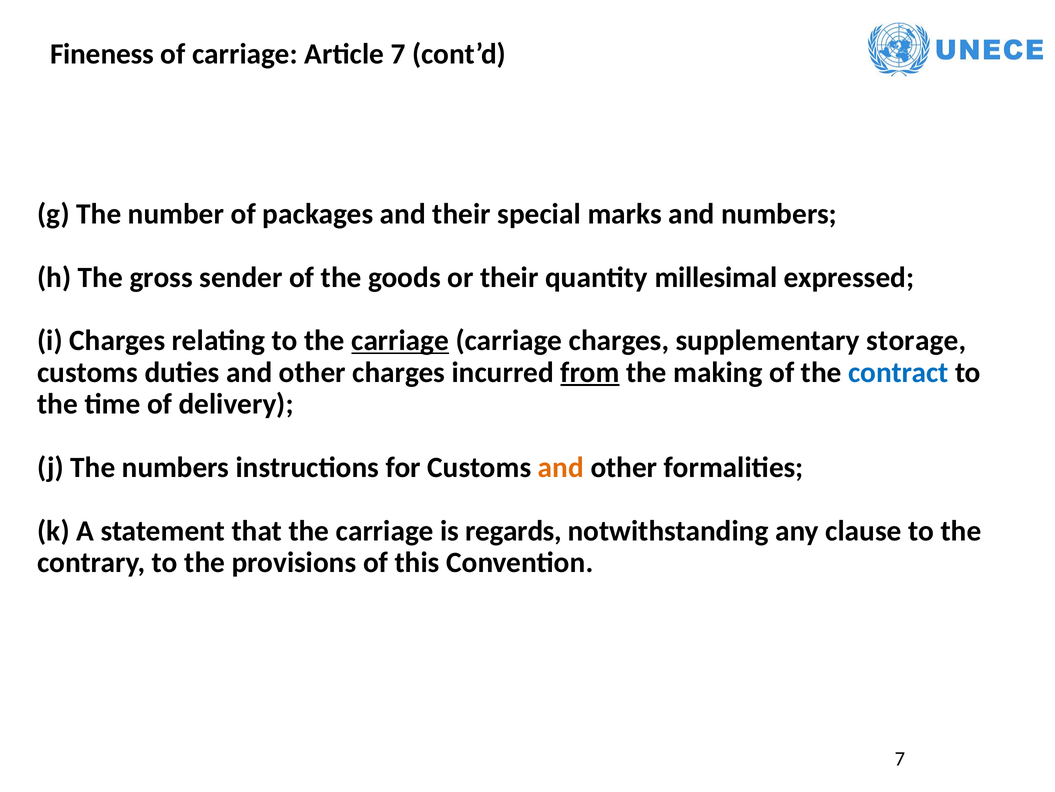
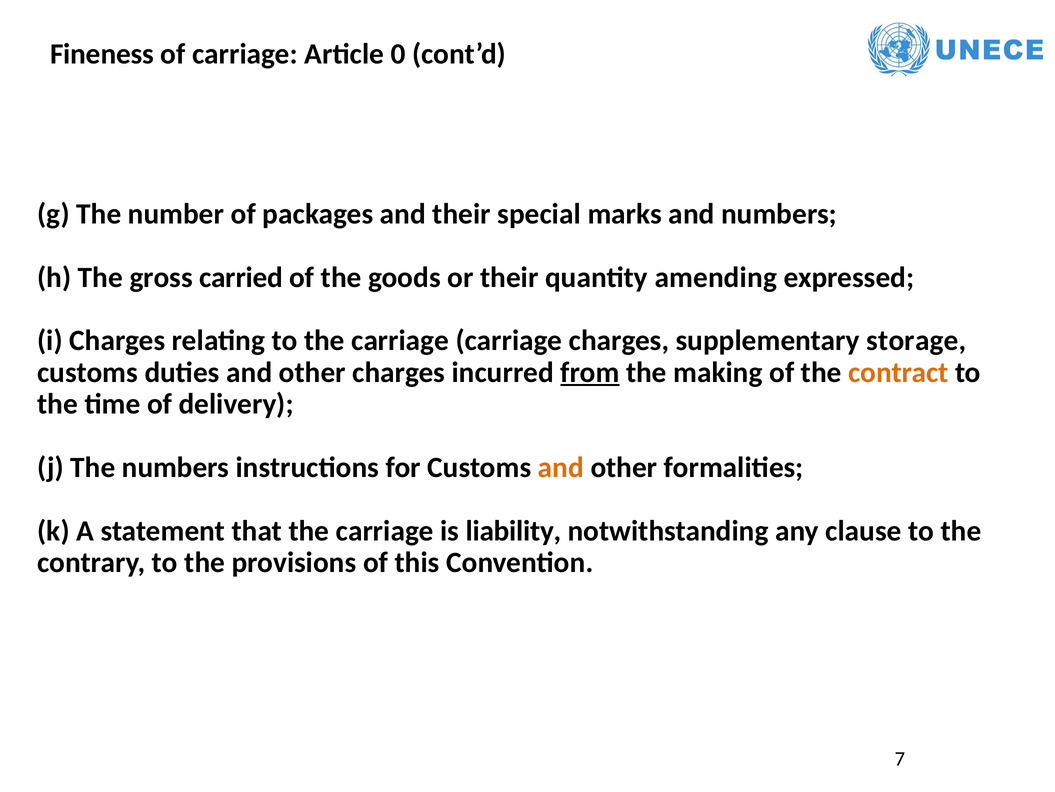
Article 7: 7 -> 0
sender: sender -> carried
millesimal: millesimal -> amending
carriage at (400, 340) underline: present -> none
contract colour: blue -> orange
regards: regards -> liability
